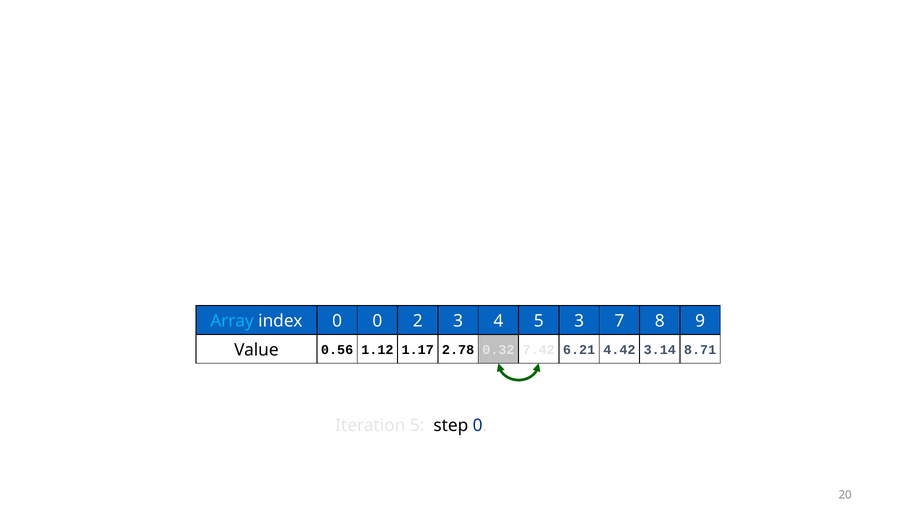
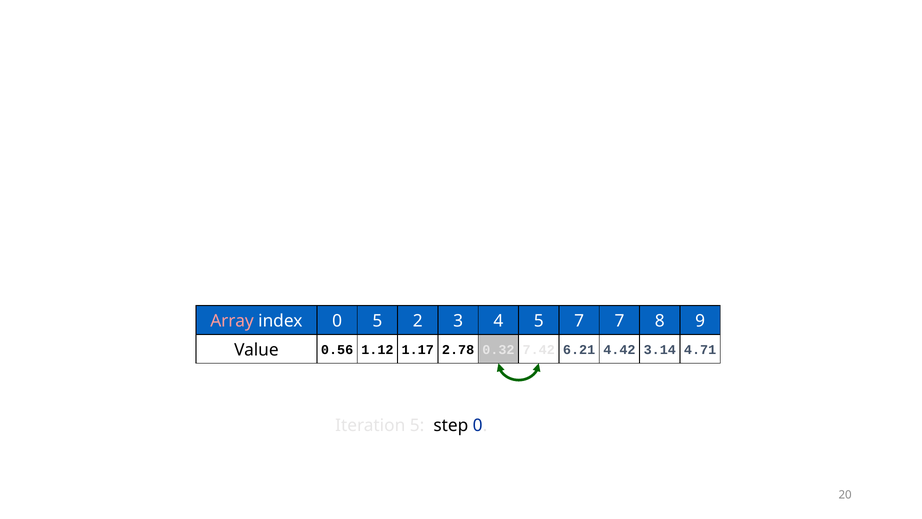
Array colour: light blue -> pink
0 0: 0 -> 5
index 3: 3 -> 7
8.71: 8.71 -> 4.71
